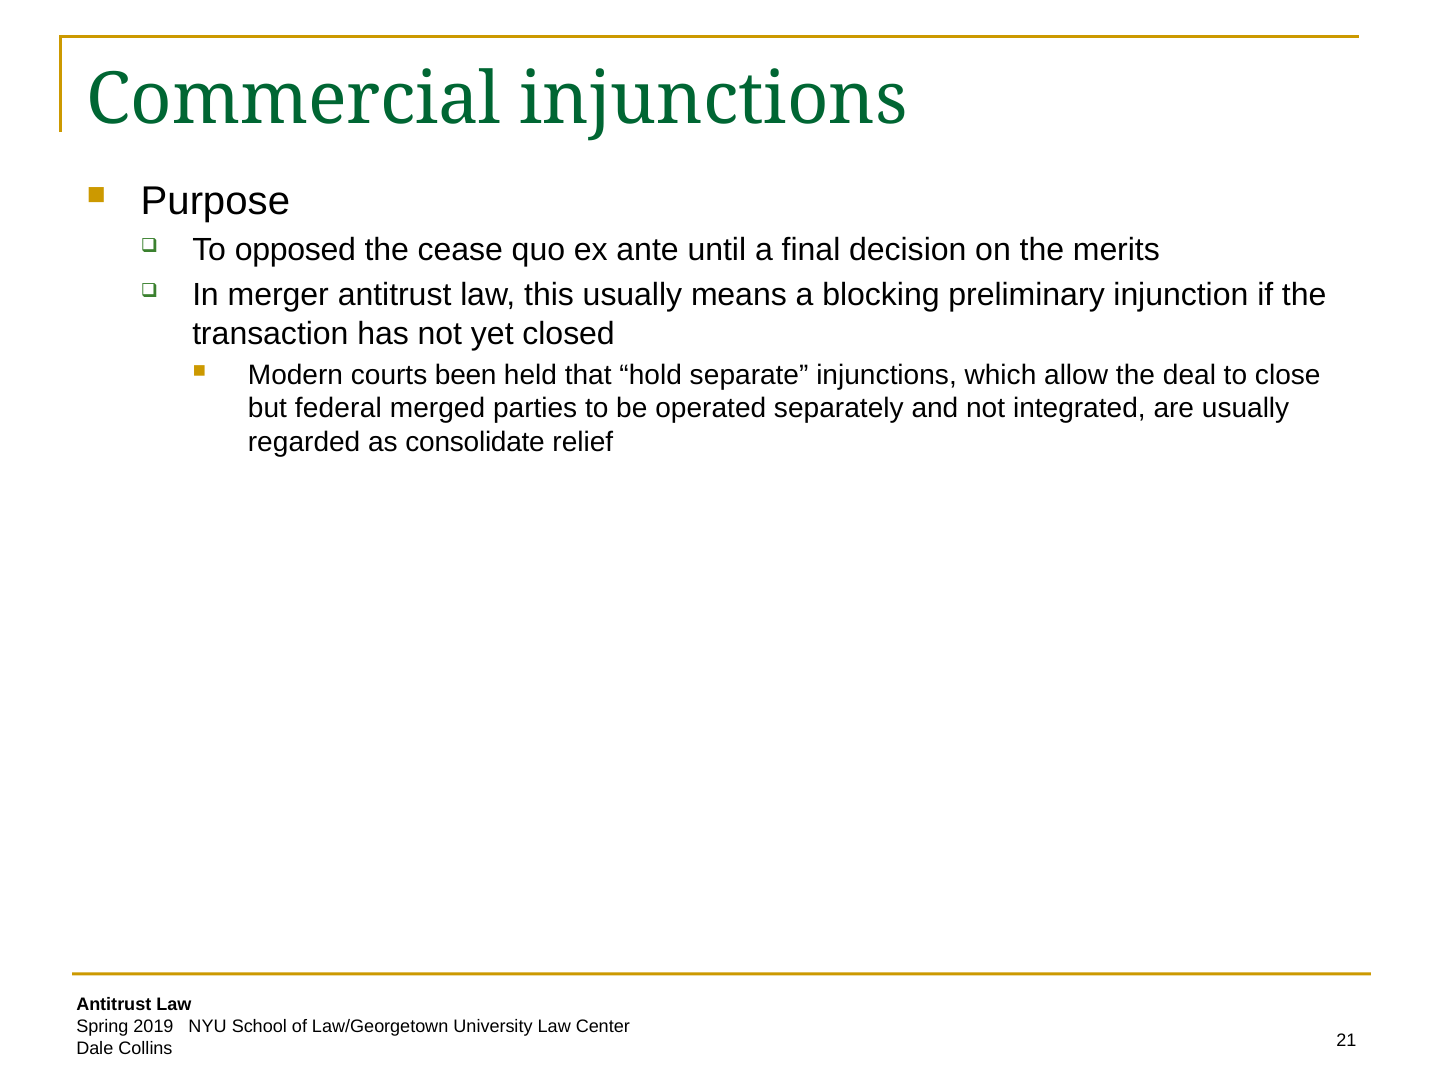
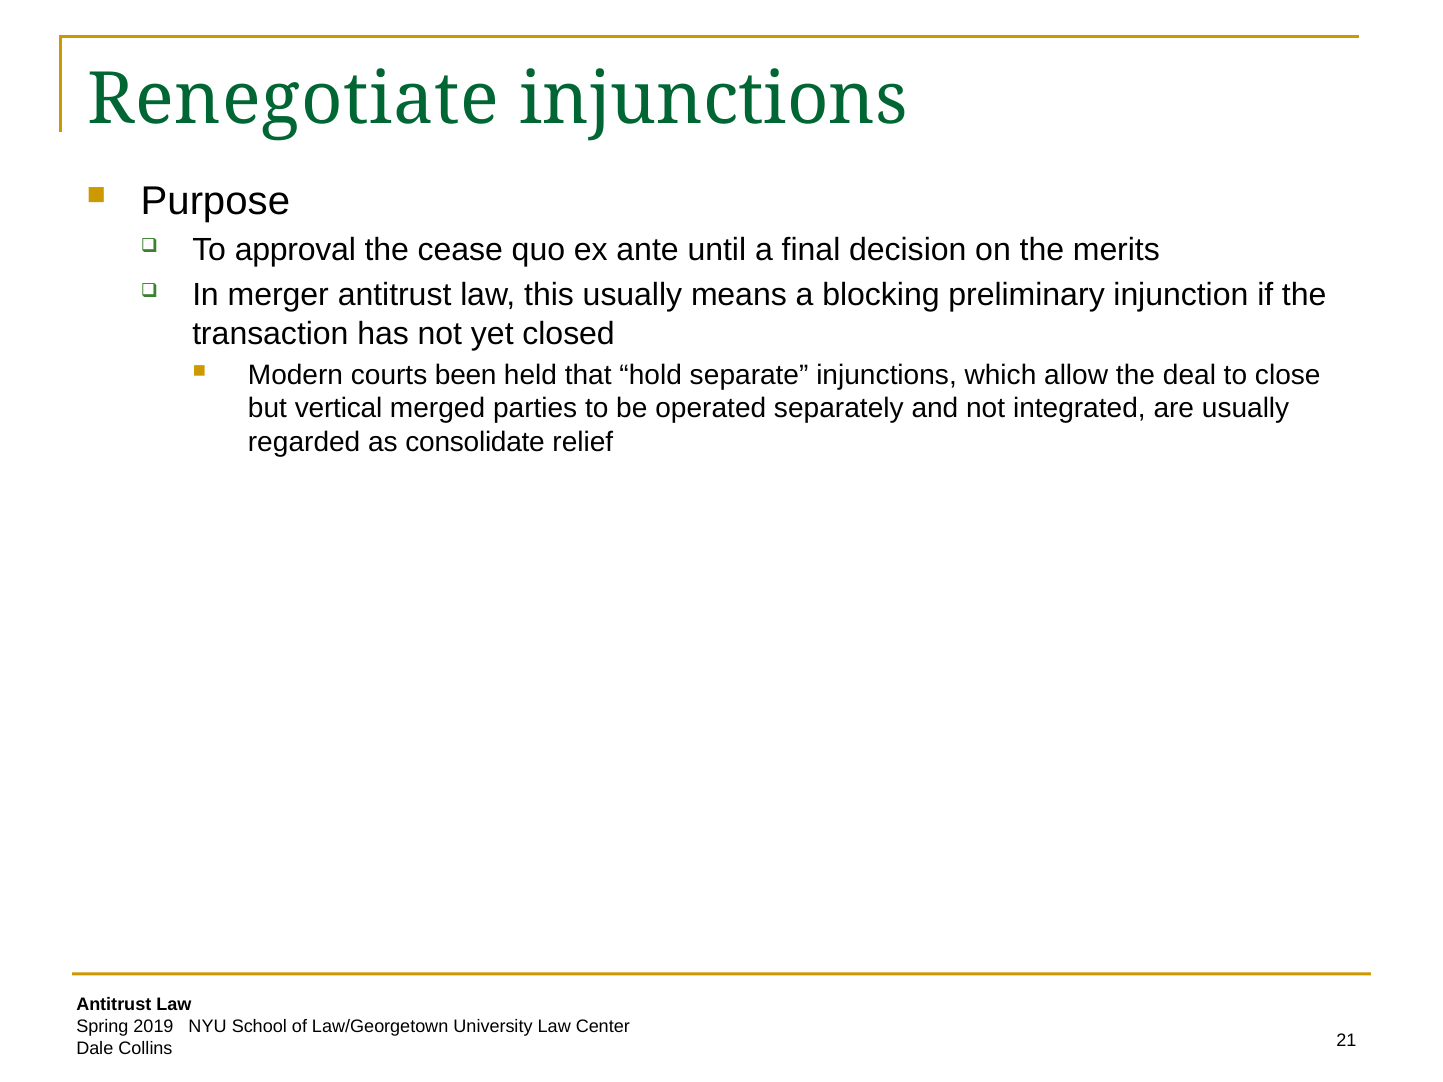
Commercial: Commercial -> Renegotiate
opposed: opposed -> approval
federal: federal -> vertical
